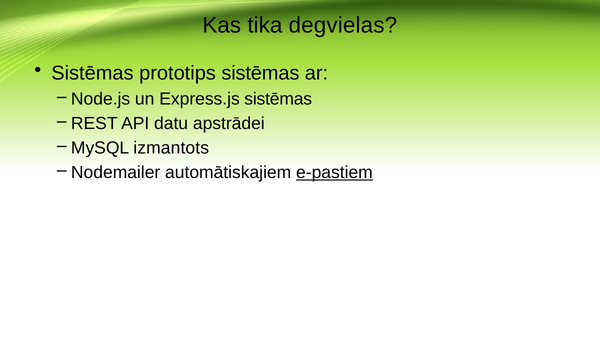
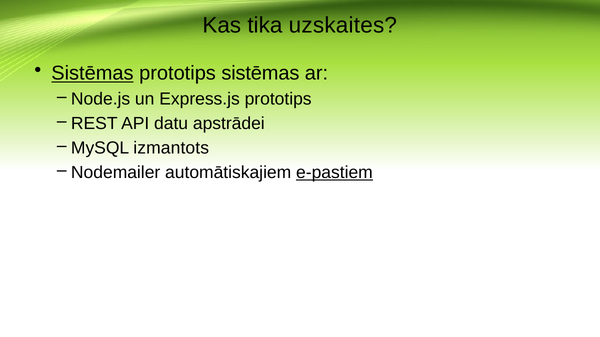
degvielas: degvielas -> uzskaites
Sistēmas at (92, 73) underline: none -> present
Express.js sistēmas: sistēmas -> prototips
